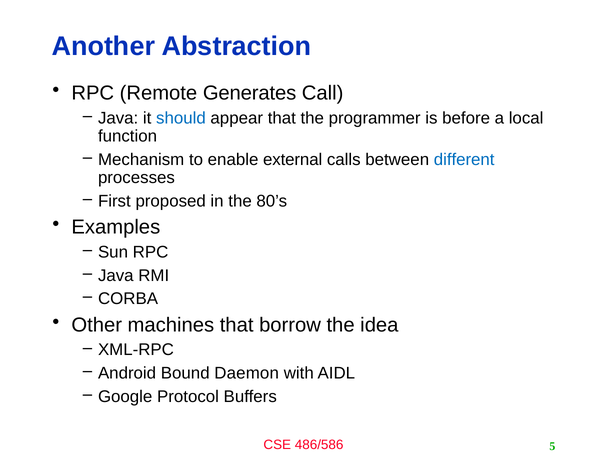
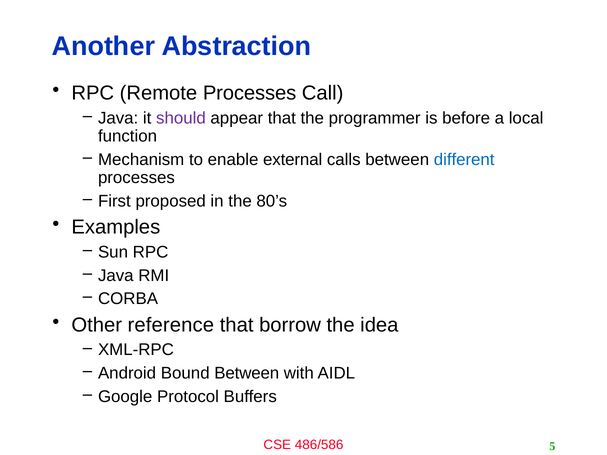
Remote Generates: Generates -> Processes
should colour: blue -> purple
machines: machines -> reference
Bound Daemon: Daemon -> Between
